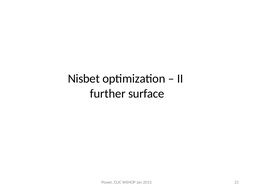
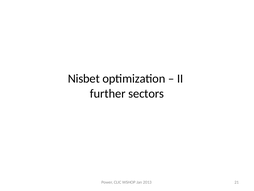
surface: surface -> sectors
